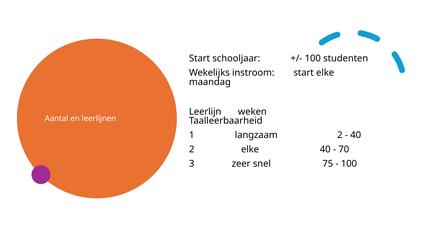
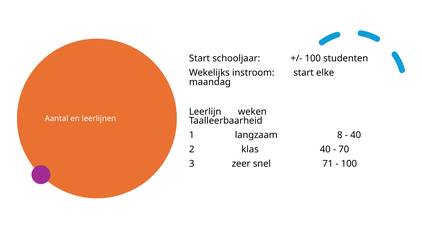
langzaam 2: 2 -> 8
2 elke: elke -> klas
75: 75 -> 71
